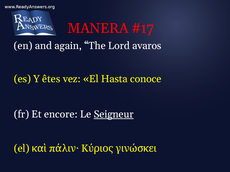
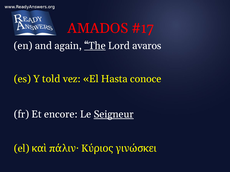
MANERA: MANERA -> AMADOS
The underline: none -> present
êtes: êtes -> told
